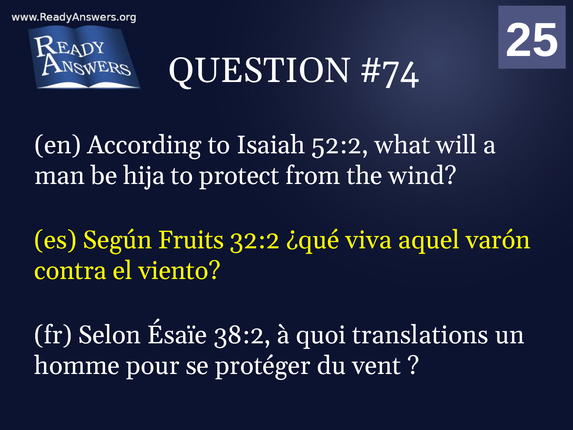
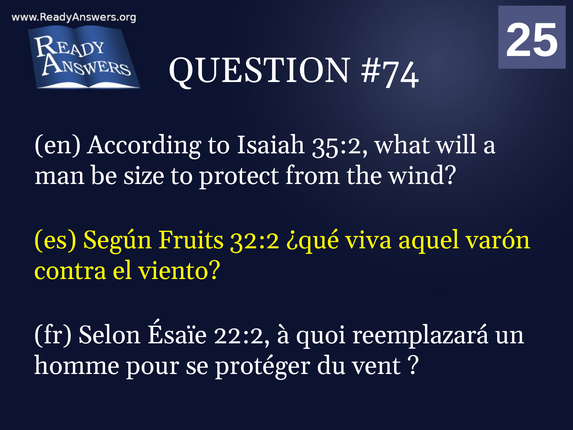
52:2: 52:2 -> 35:2
hija: hija -> size
38:2: 38:2 -> 22:2
translations: translations -> reemplazará
